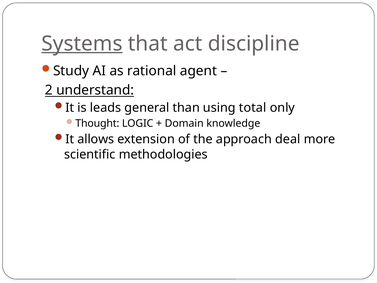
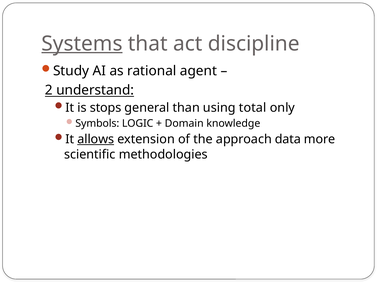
leads: leads -> stops
Thought: Thought -> Symbols
allows underline: none -> present
deal: deal -> data
